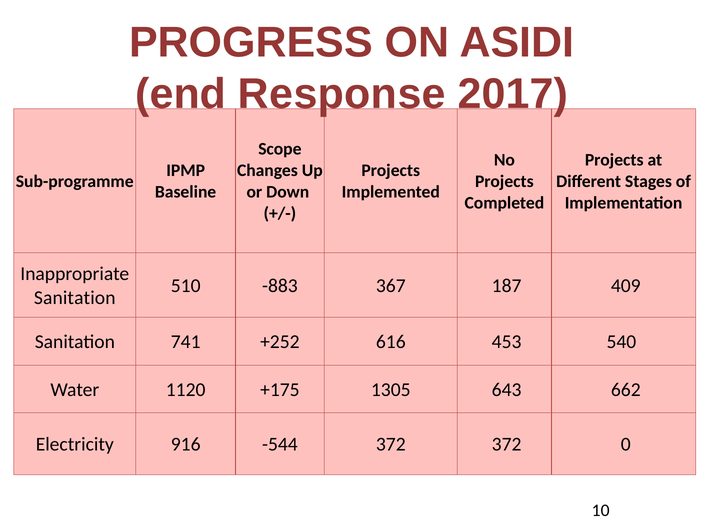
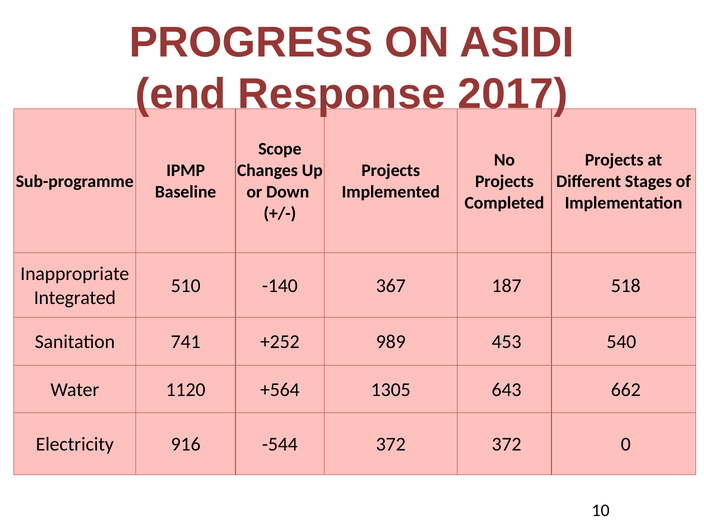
-883: -883 -> -140
409: 409 -> 518
Sanitation at (75, 298): Sanitation -> Integrated
616: 616 -> 989
+175: +175 -> +564
